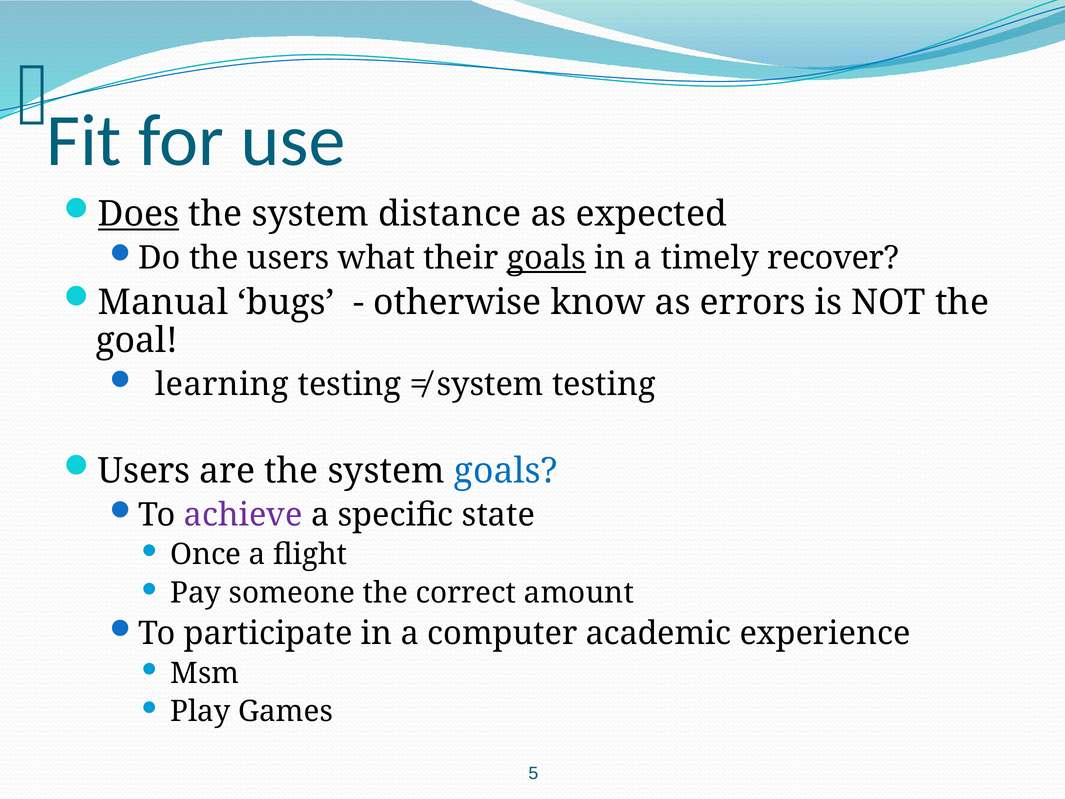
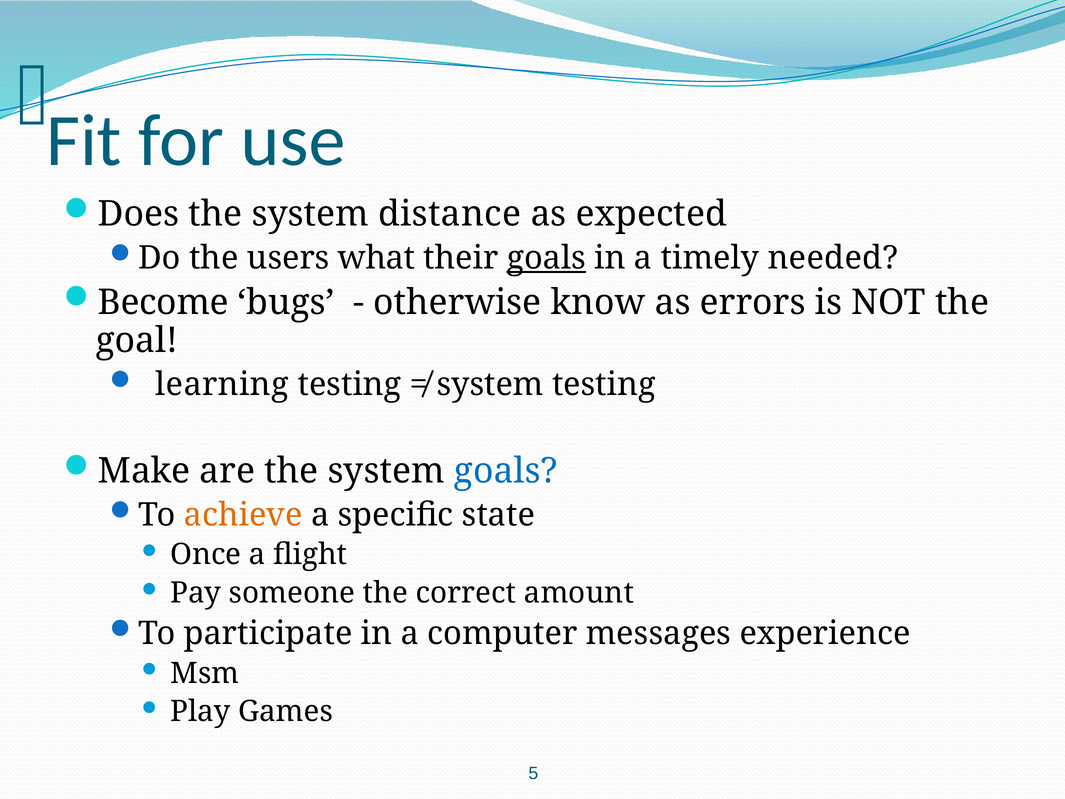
Does underline: present -> none
recover: recover -> needed
Manual: Manual -> Become
Users at (144, 471): Users -> Make
achieve colour: purple -> orange
academic: academic -> messages
